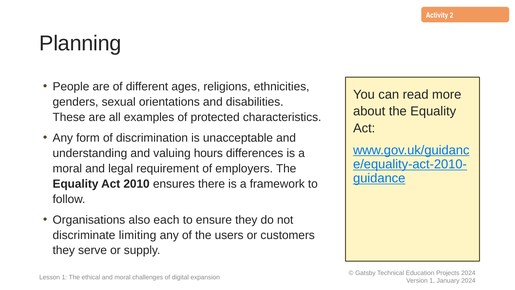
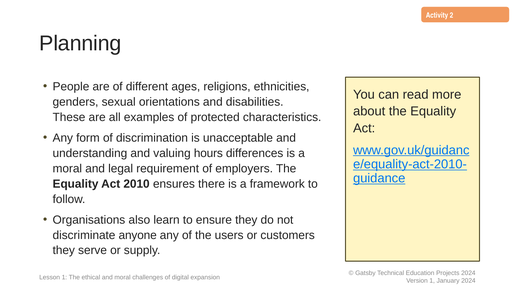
each: each -> learn
limiting: limiting -> anyone
